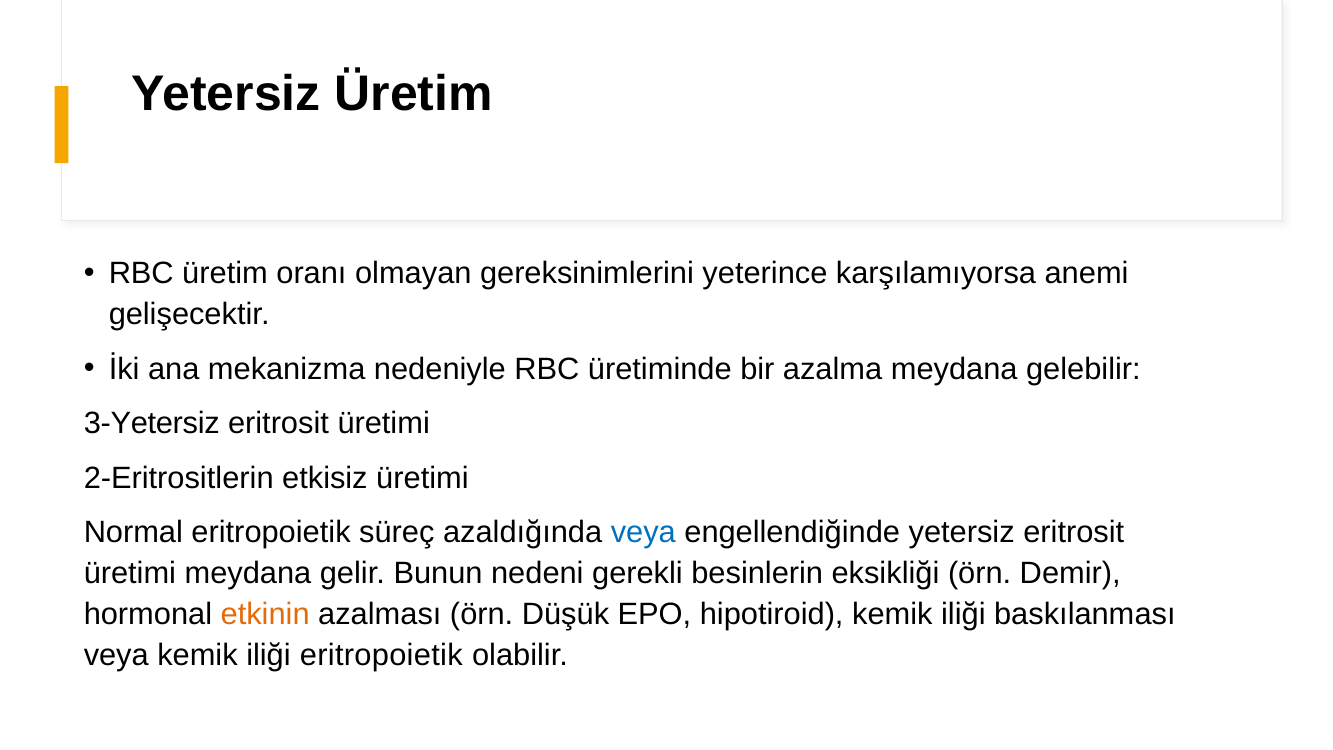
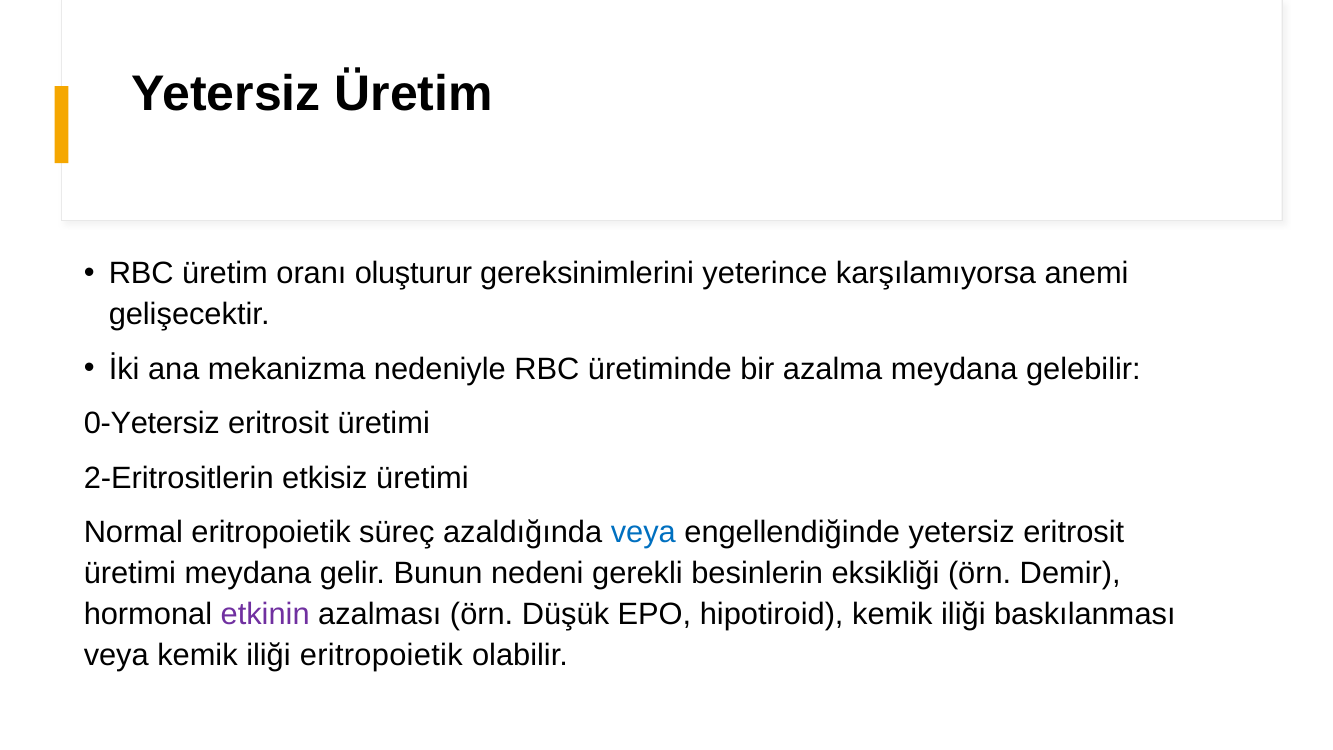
olmayan: olmayan -> oluşturur
3-Yetersiz: 3-Yetersiz -> 0-Yetersiz
etkinin colour: orange -> purple
